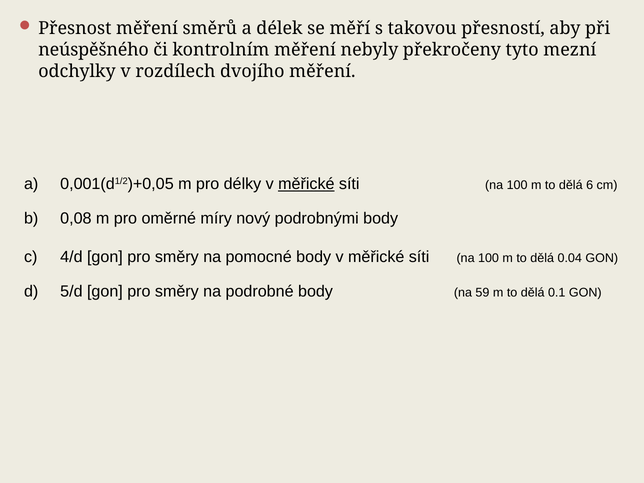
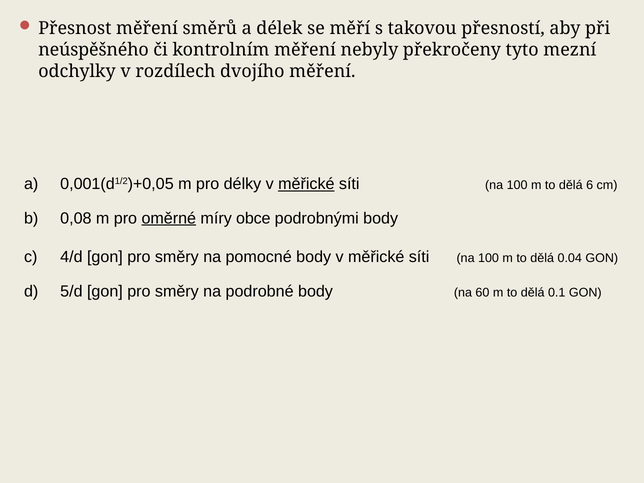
oměrné underline: none -> present
nový: nový -> obce
59: 59 -> 60
